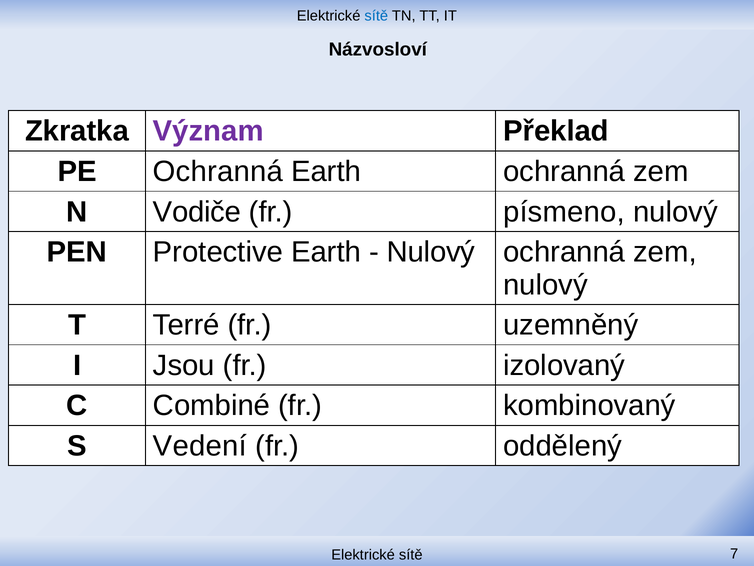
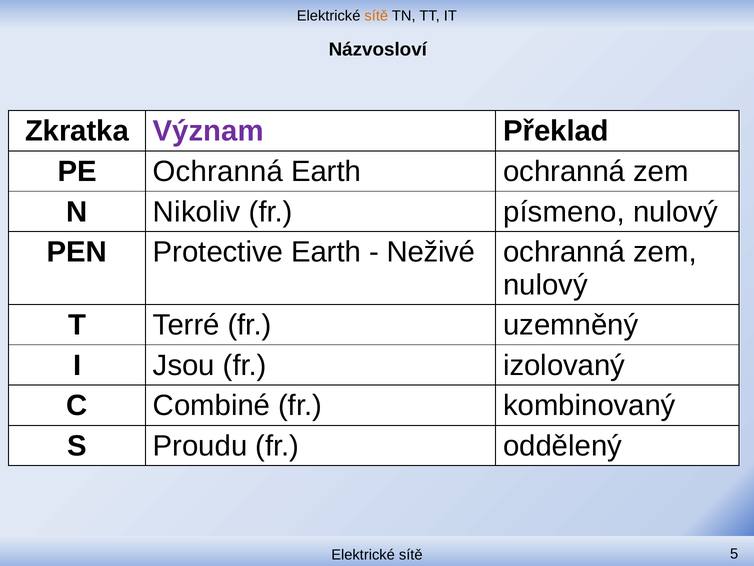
sítě at (376, 16) colour: blue -> orange
Vodiče: Vodiče -> Nikoliv
Nulový at (431, 252): Nulový -> Neživé
Vedení: Vedení -> Proudu
7: 7 -> 5
